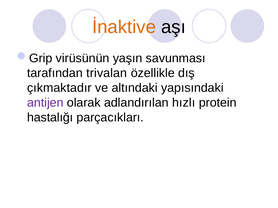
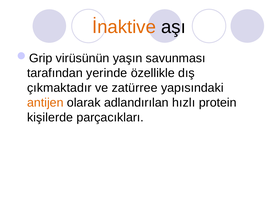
trivalan: trivalan -> yerinde
altındaki: altındaki -> zatürree
antijen colour: purple -> orange
hastalığı: hastalığı -> kişilerde
